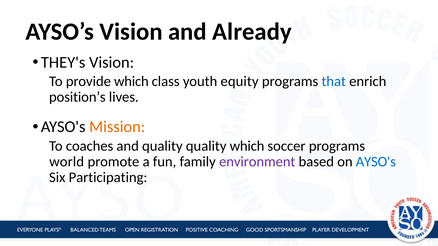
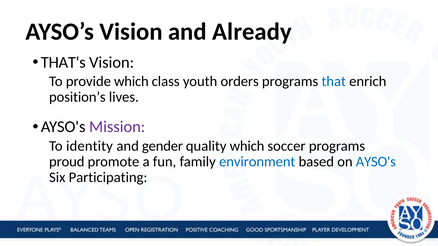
THEY's: THEY's -> THAT's
equity: equity -> orders
Mission colour: orange -> purple
coaches: coaches -> identity
and quality: quality -> gender
world: world -> proud
environment colour: purple -> blue
